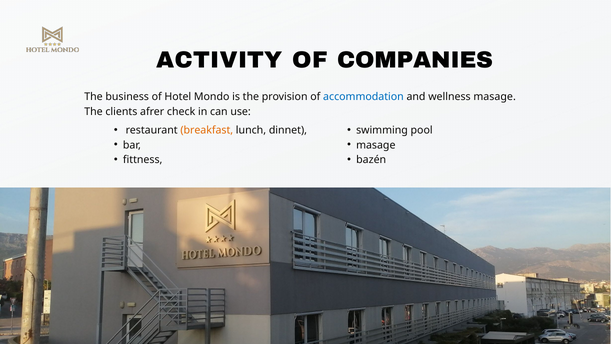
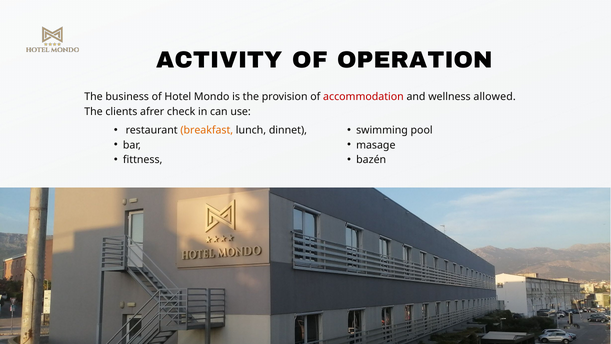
COMPANIES: COMPANIES -> OPERATION
accommodation colour: blue -> red
wellness masage: masage -> allowed
